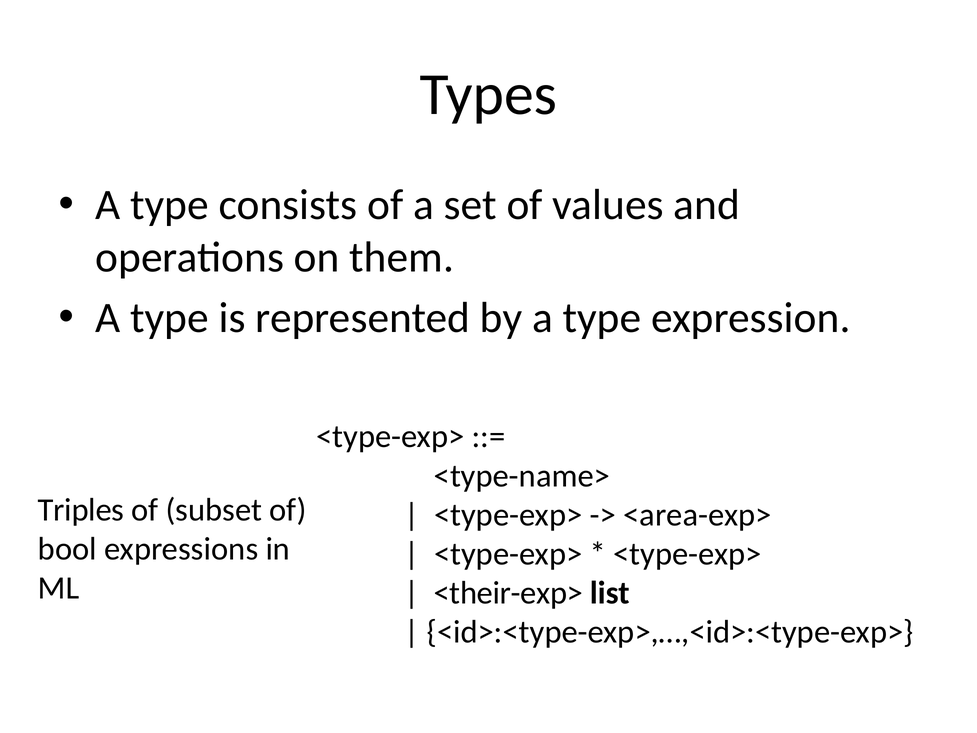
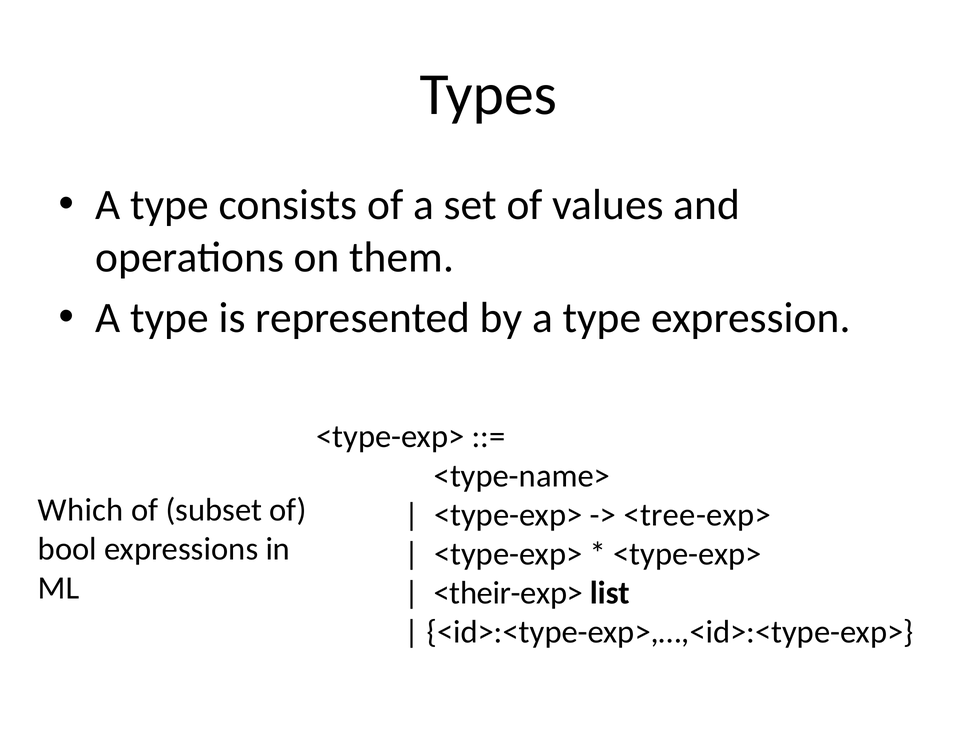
Triples: Triples -> Which
<area-exp>: <area-exp> -> <tree-exp>
